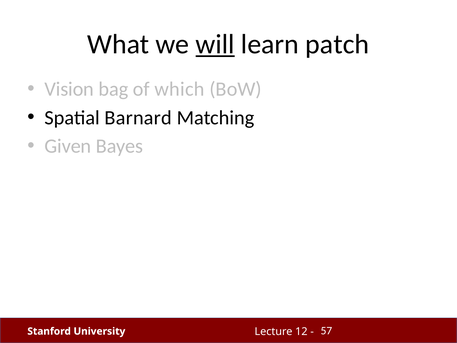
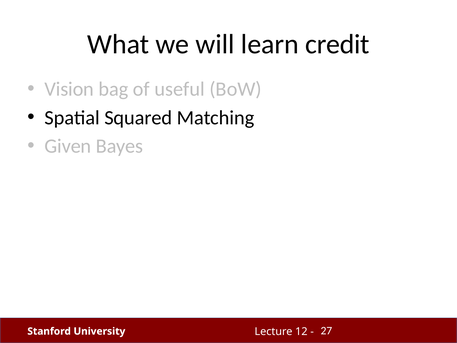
will underline: present -> none
patch: patch -> credit
which: which -> useful
Barnard: Barnard -> Squared
57: 57 -> 27
